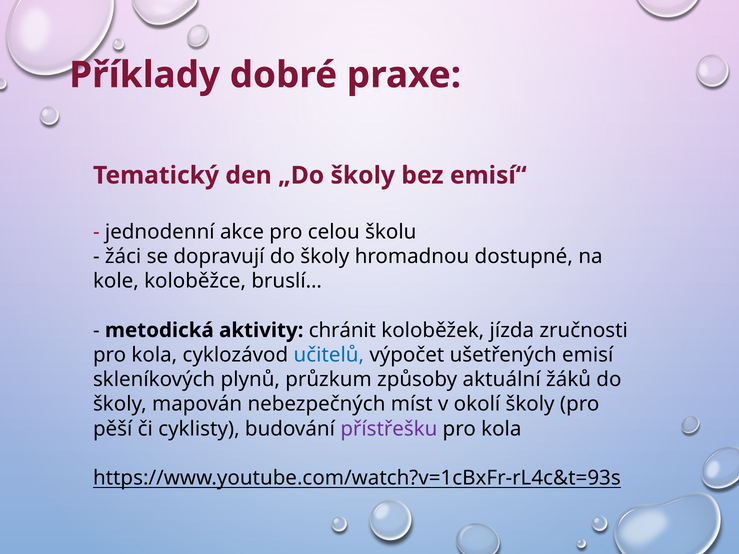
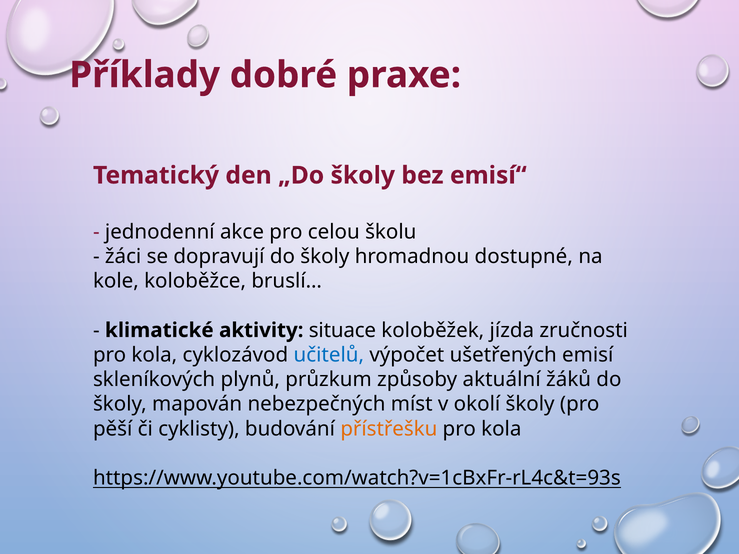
metodická: metodická -> klimatické
chránit: chránit -> situace
přístřešku colour: purple -> orange
